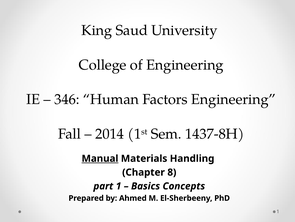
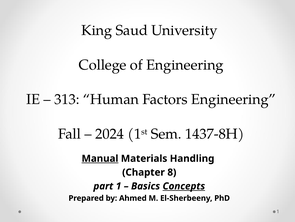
346: 346 -> 313
2014: 2014 -> 2024
Concepts underline: none -> present
